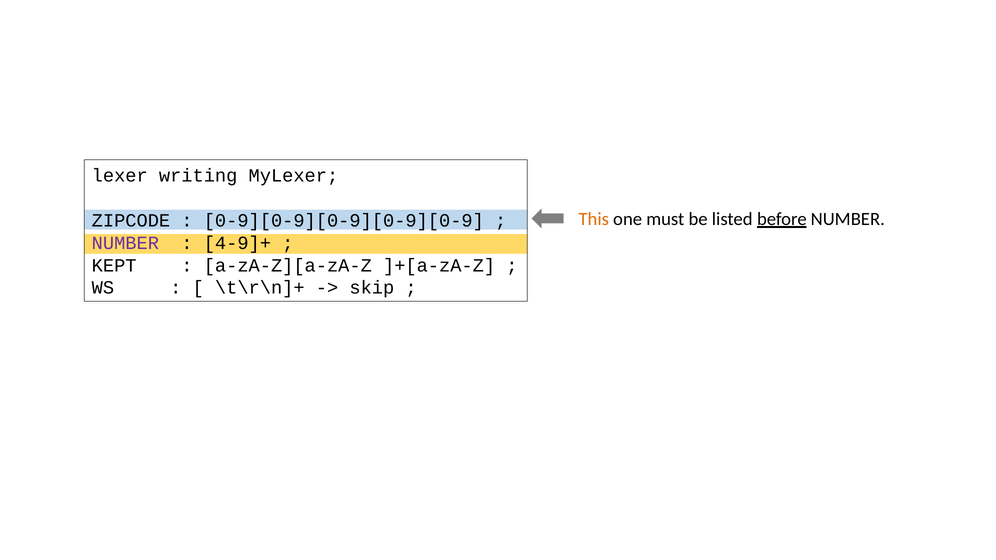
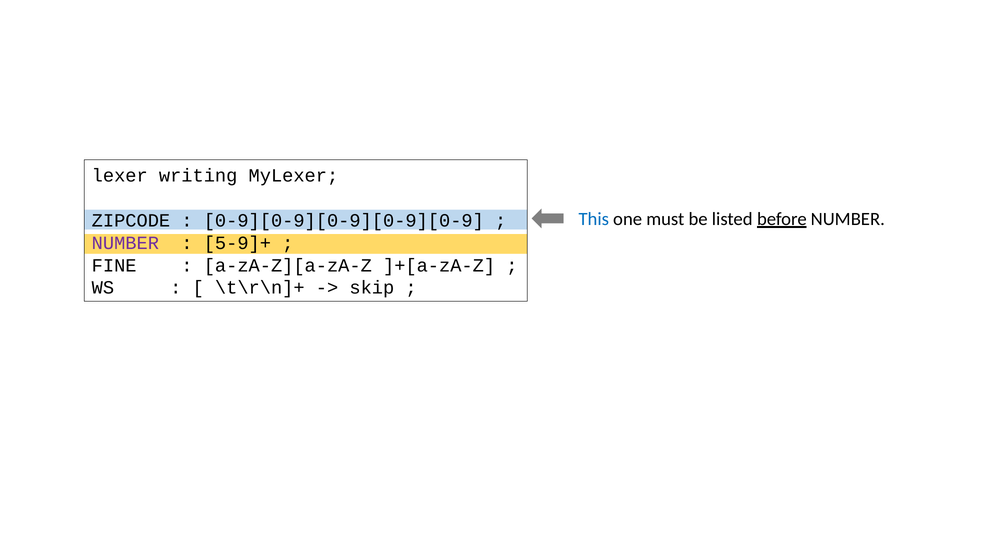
This colour: orange -> blue
4-9]+: 4-9]+ -> 5-9]+
KEPT: KEPT -> FINE
